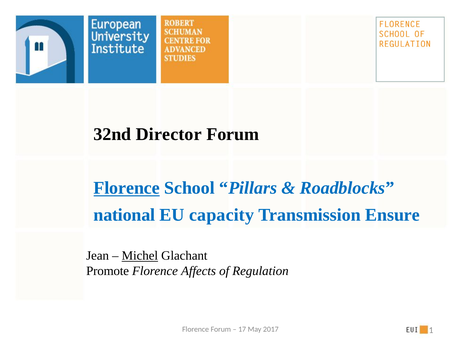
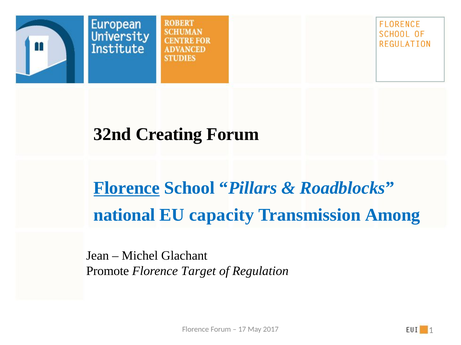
Director: Director -> Creating
Ensure: Ensure -> Among
Michel underline: present -> none
Affects: Affects -> Target
